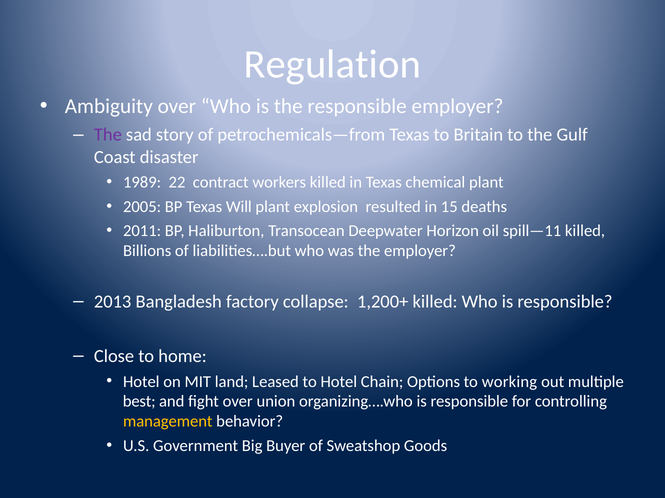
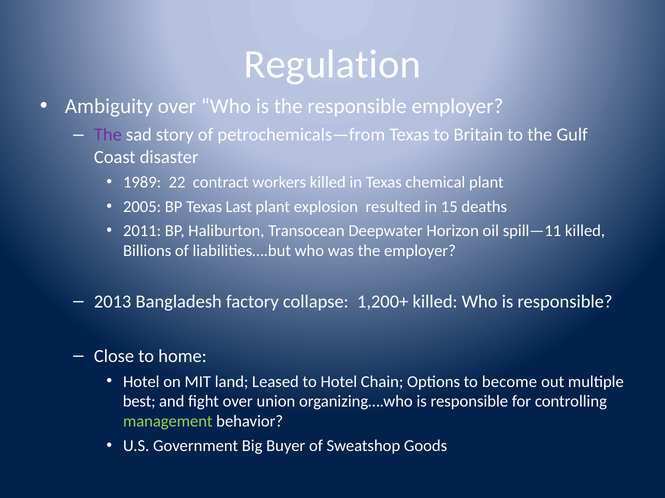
Will: Will -> Last
working: working -> become
management colour: yellow -> light green
